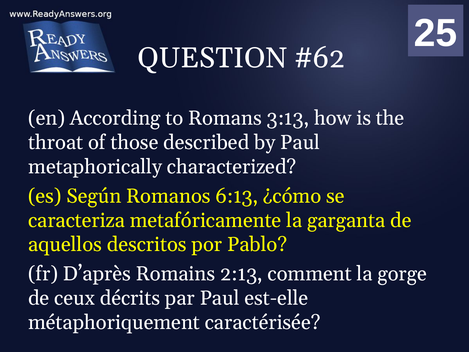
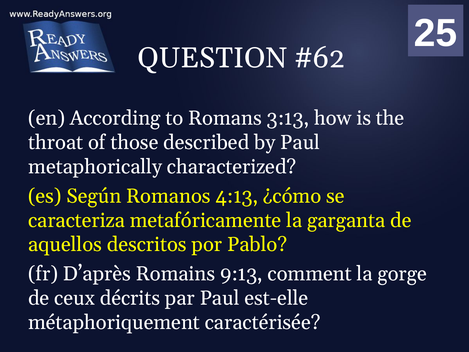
6:13: 6:13 -> 4:13
2:13: 2:13 -> 9:13
